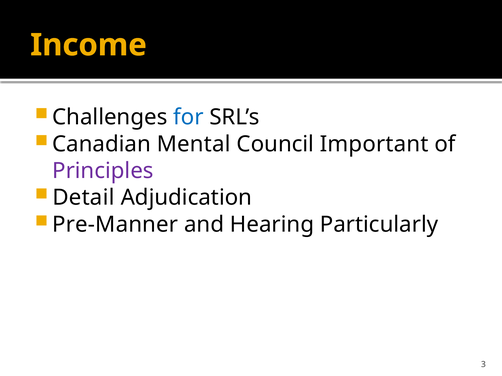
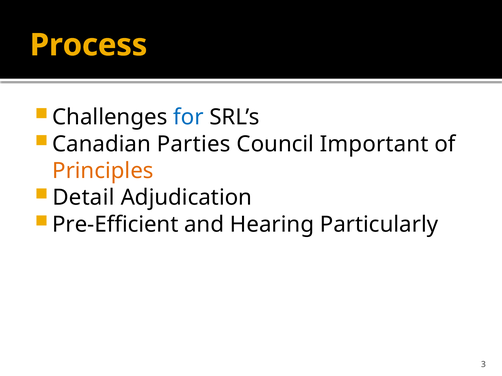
Income: Income -> Process
Mental: Mental -> Parties
Principles colour: purple -> orange
Pre-Manner: Pre-Manner -> Pre-Efficient
